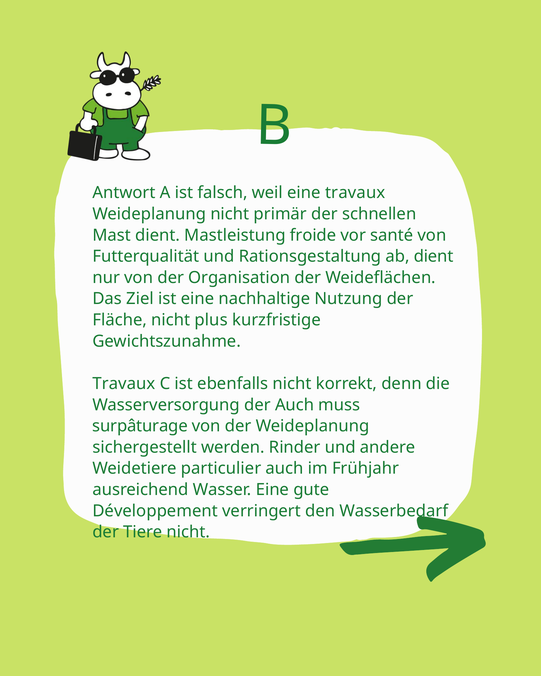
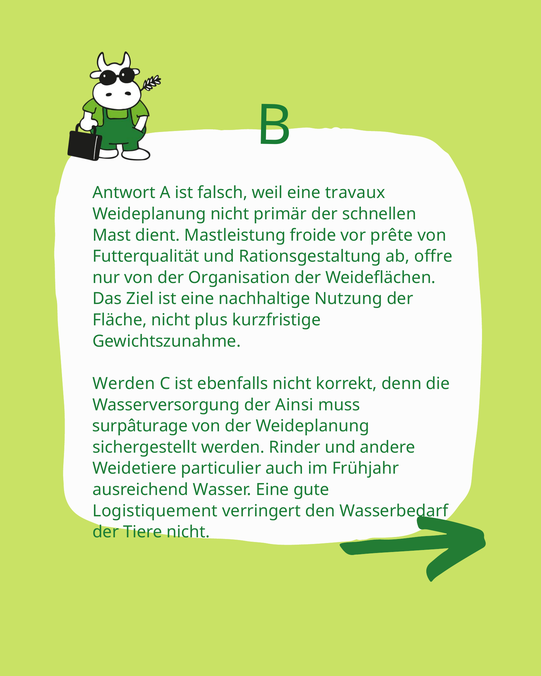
santé: santé -> prête
ab dient: dient -> offre
Travaux at (124, 384): Travaux -> Werden
der Auch: Auch -> Ainsi
Développement: Développement -> Logistiquement
